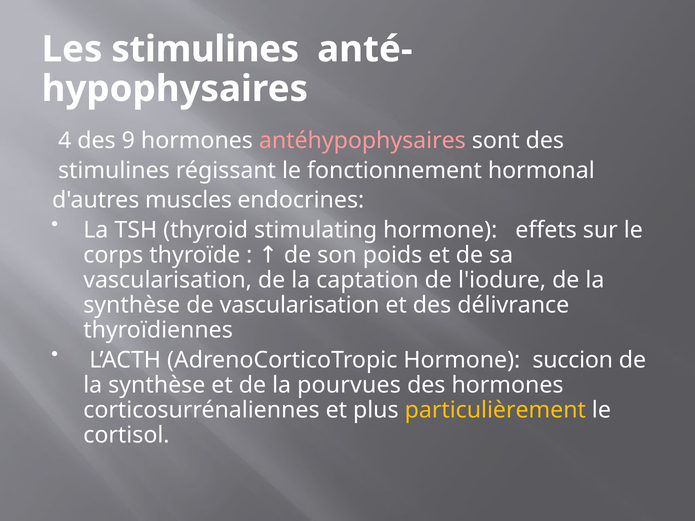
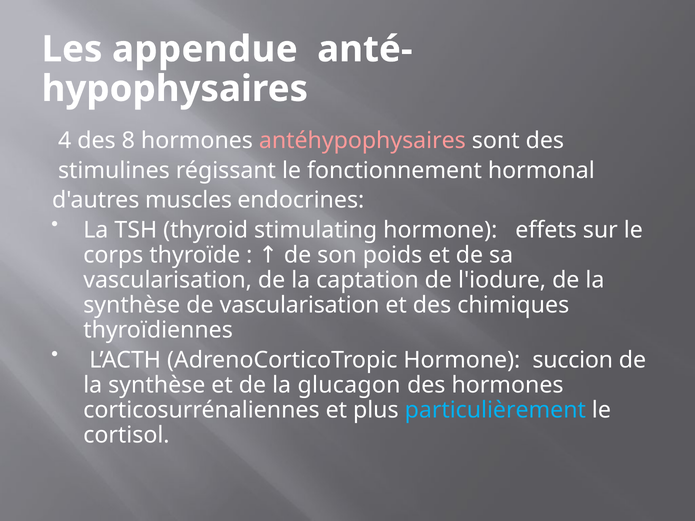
Les stimulines: stimulines -> appendue
9: 9 -> 8
délivrance: délivrance -> chimiques
pourvues: pourvues -> glucagon
particulièrement colour: yellow -> light blue
